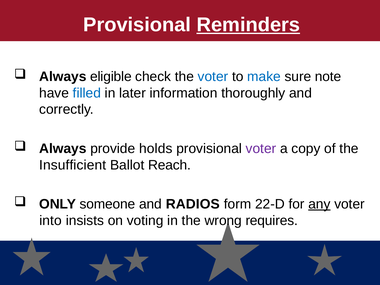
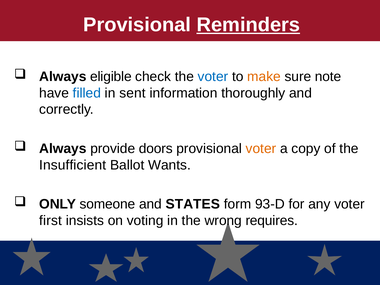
make colour: blue -> orange
later: later -> sent
holds: holds -> doors
voter at (261, 149) colour: purple -> orange
Reach: Reach -> Wants
RADIOS: RADIOS -> STATES
22-D: 22-D -> 93-D
any underline: present -> none
into: into -> first
